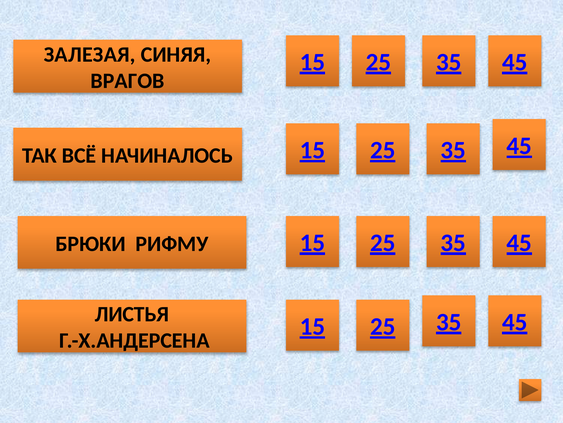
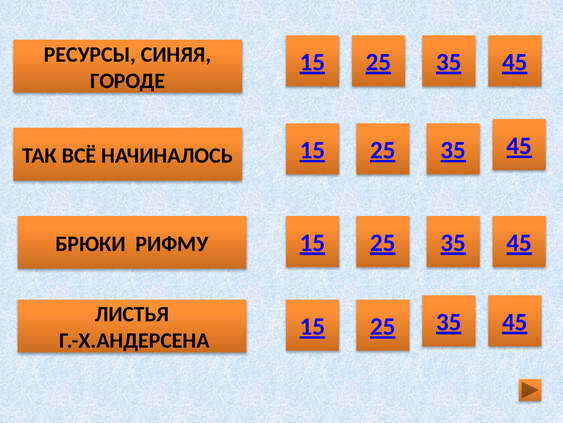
ЗАЛЕЗАЯ: ЗАЛЕЗАЯ -> РЕСУРСЫ
ВРАГОВ: ВРАГОВ -> ГОРОДЕ
